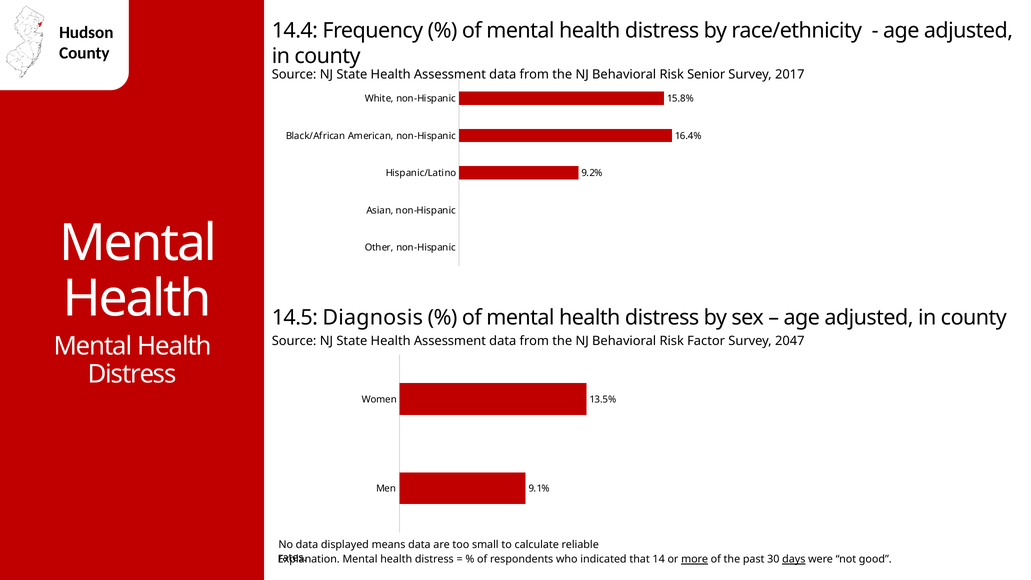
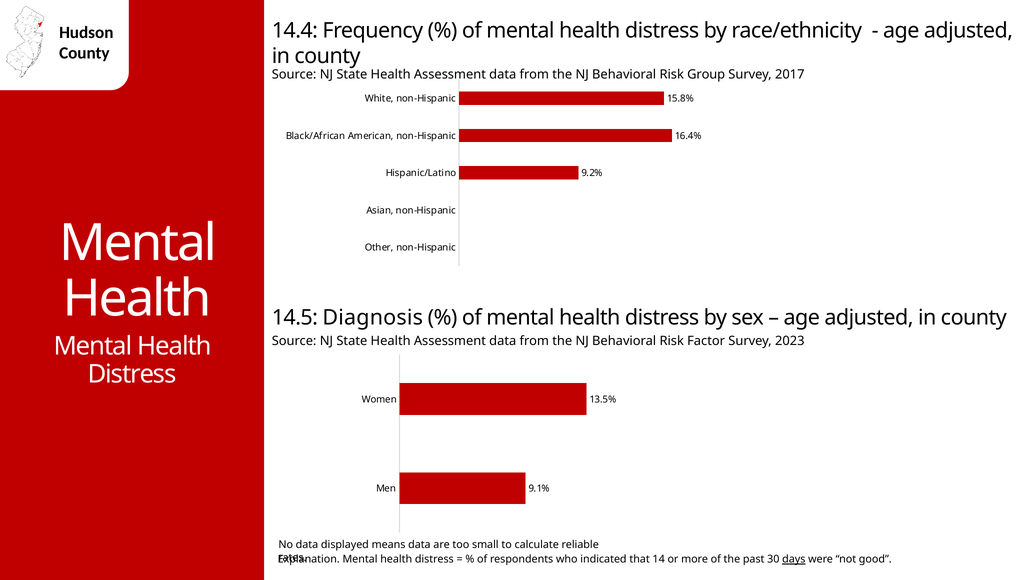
Senior: Senior -> Group
2047: 2047 -> 2023
more underline: present -> none
